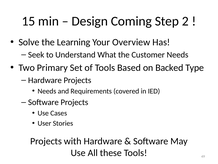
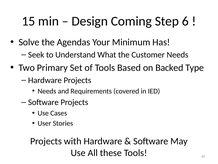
2: 2 -> 6
Learning: Learning -> Agendas
Overview: Overview -> Minimum
